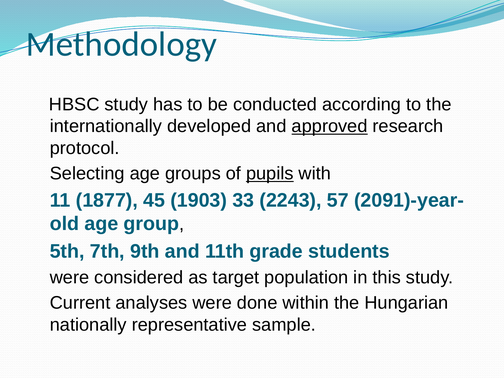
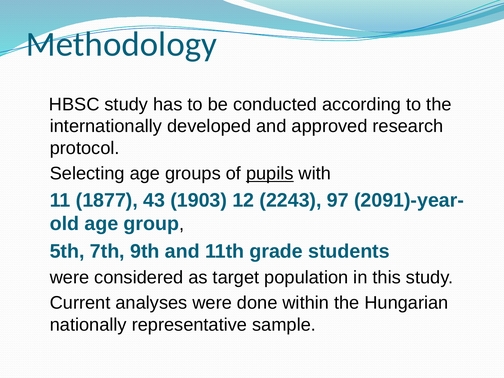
approved underline: present -> none
45: 45 -> 43
33: 33 -> 12
57: 57 -> 97
